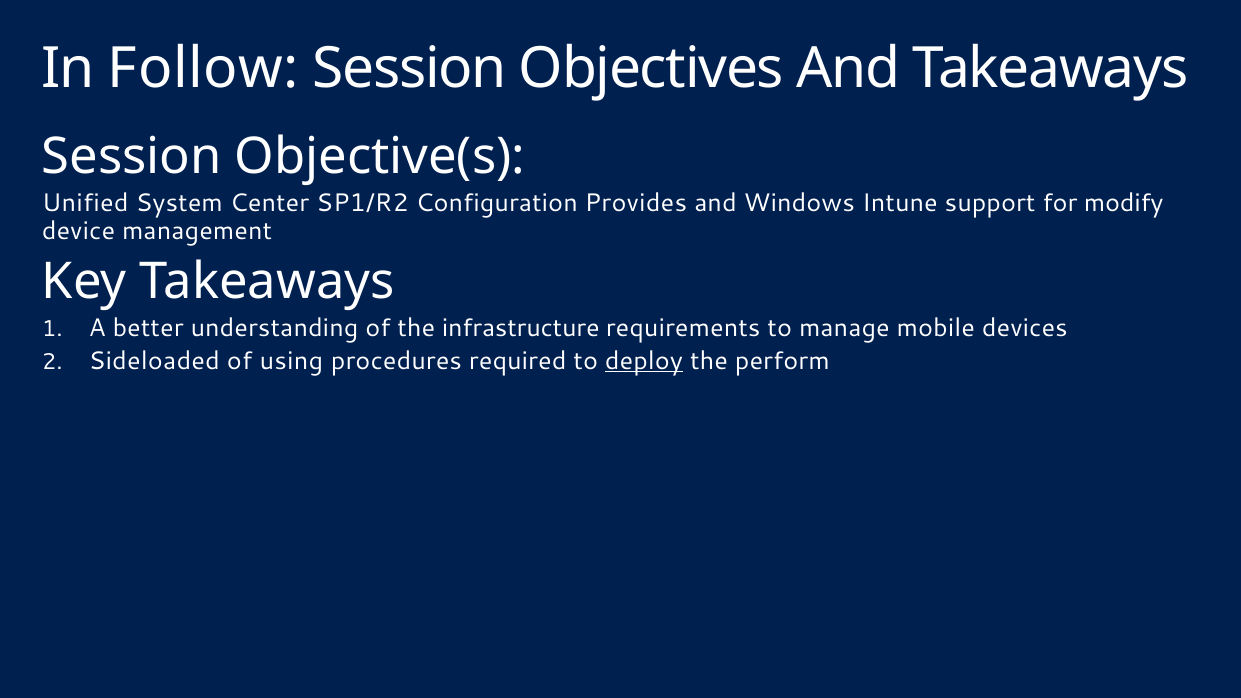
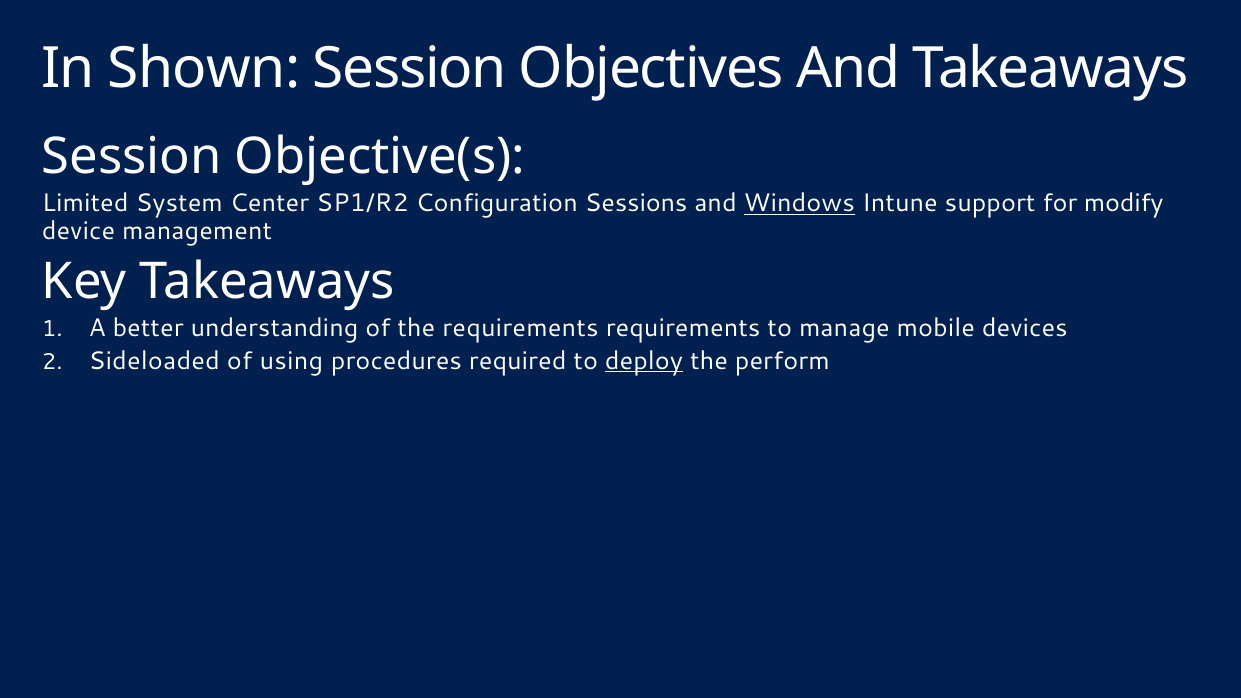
Follow: Follow -> Shown
Unified: Unified -> Limited
Provides: Provides -> Sessions
Windows underline: none -> present
the infrastructure: infrastructure -> requirements
